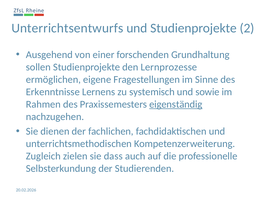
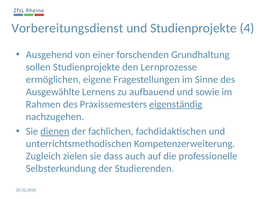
Unterrichtsentwurfs: Unterrichtsentwurfs -> Vorbereitungsdienst
2: 2 -> 4
Erkenntnisse: Erkenntnisse -> Ausgewählte
systemisch: systemisch -> aufbauend
dienen underline: none -> present
